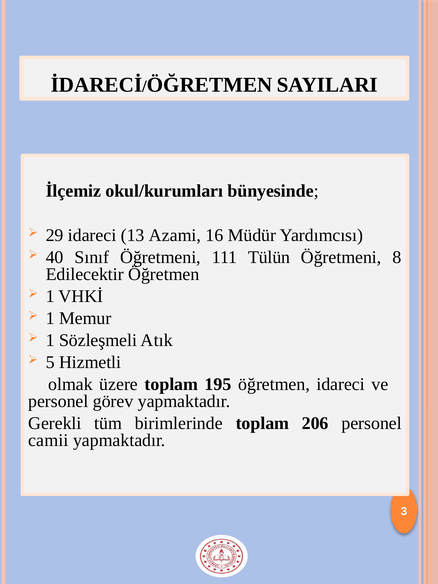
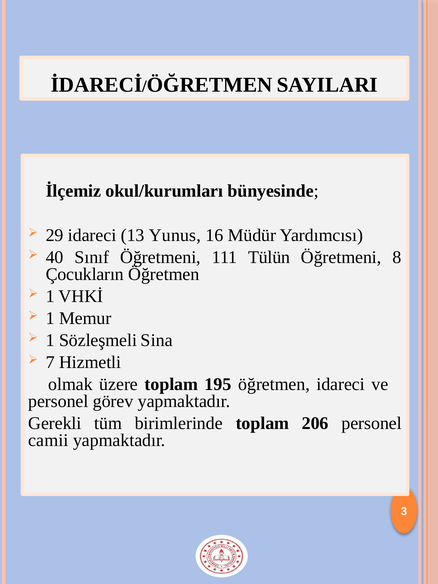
Azami: Azami -> Yunus
Edilecektir: Edilecektir -> Çocukların
Atık: Atık -> Sina
5: 5 -> 7
